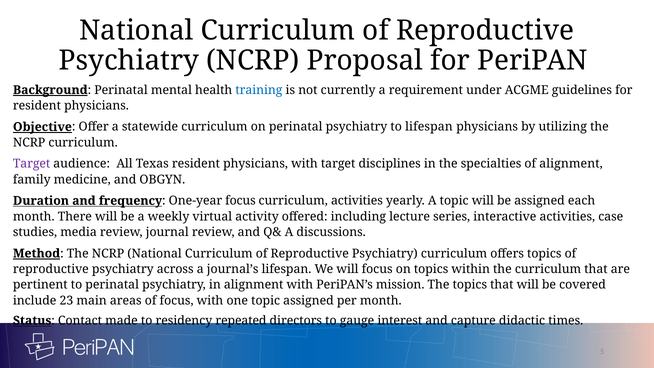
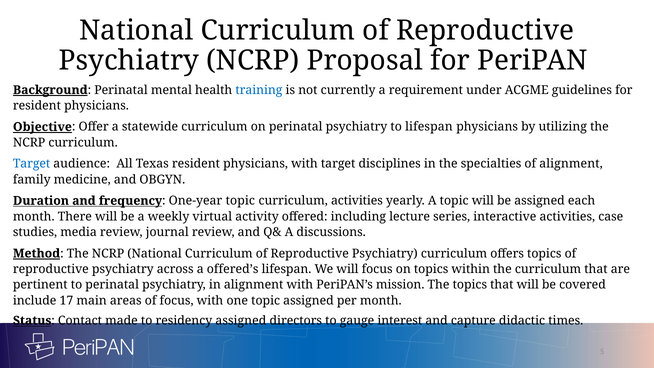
Target at (32, 164) colour: purple -> blue
One-year focus: focus -> topic
journal’s: journal’s -> offered’s
23: 23 -> 17
residency repeated: repeated -> assigned
